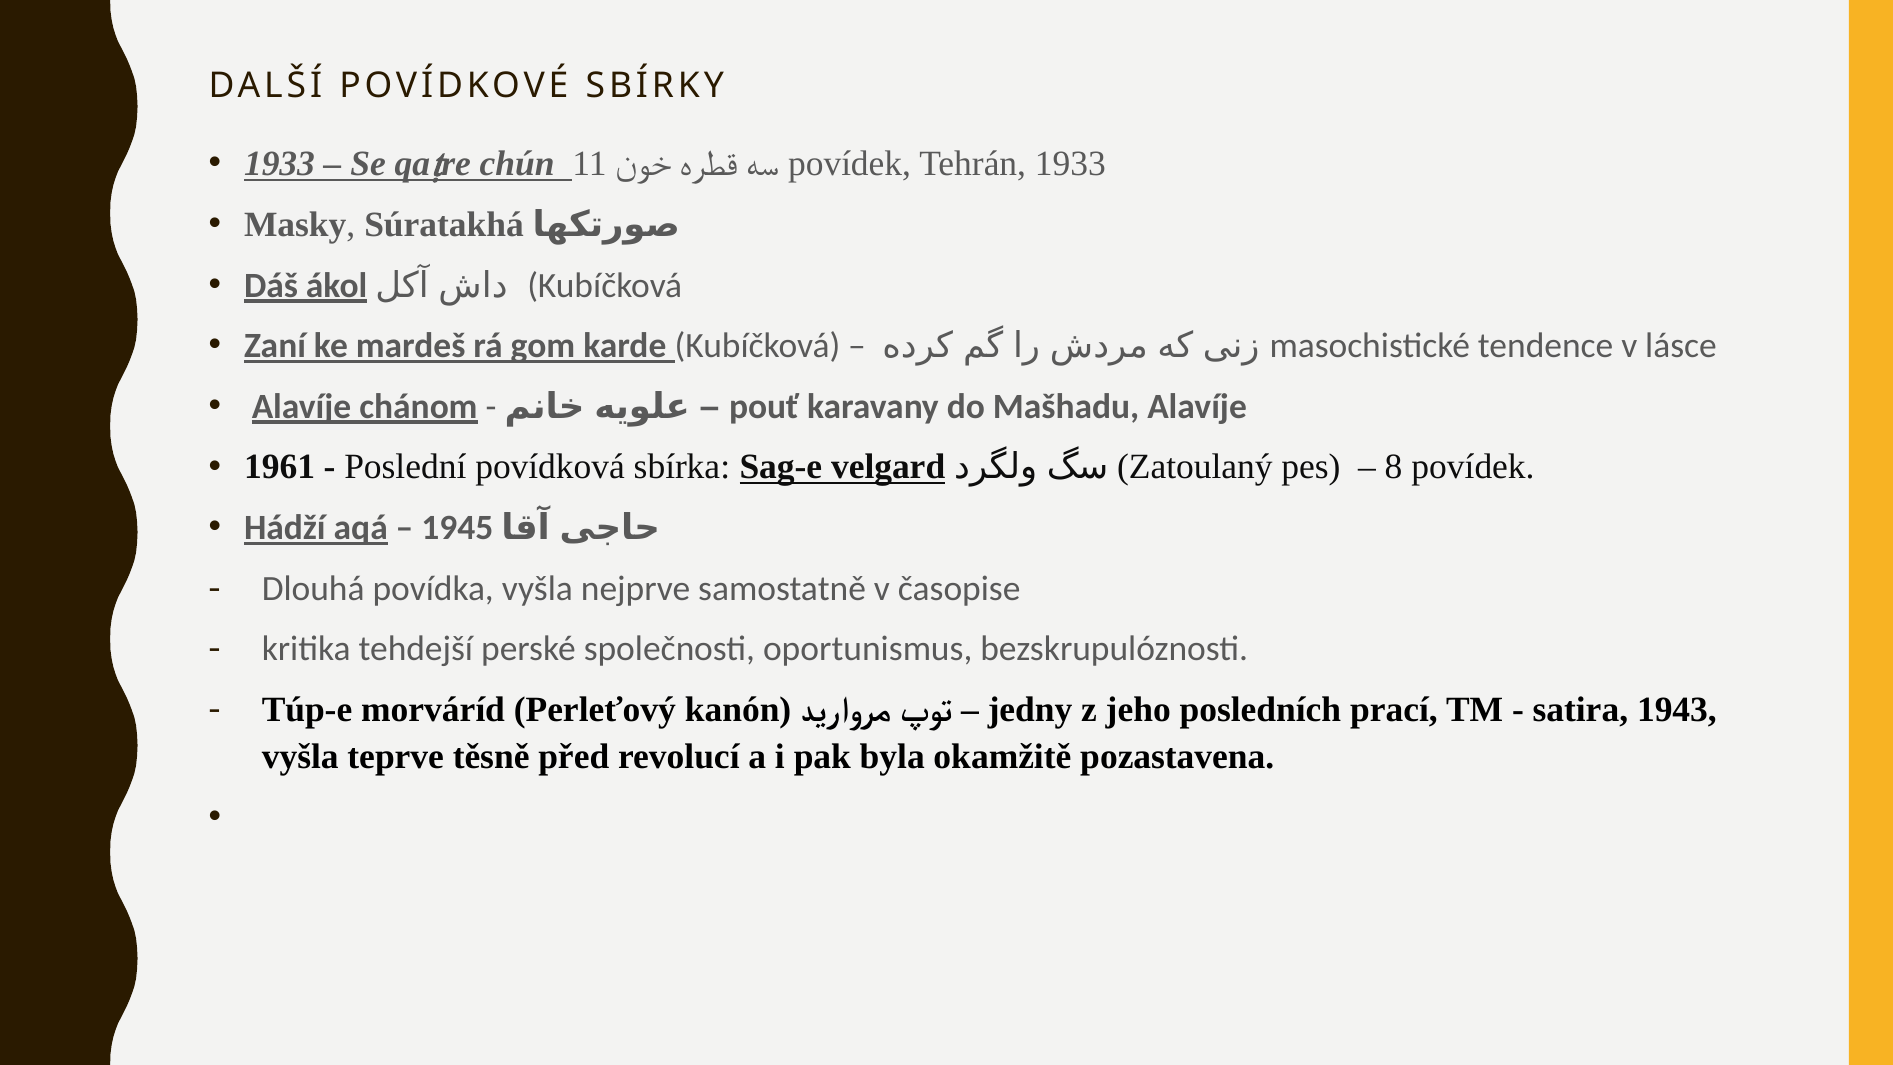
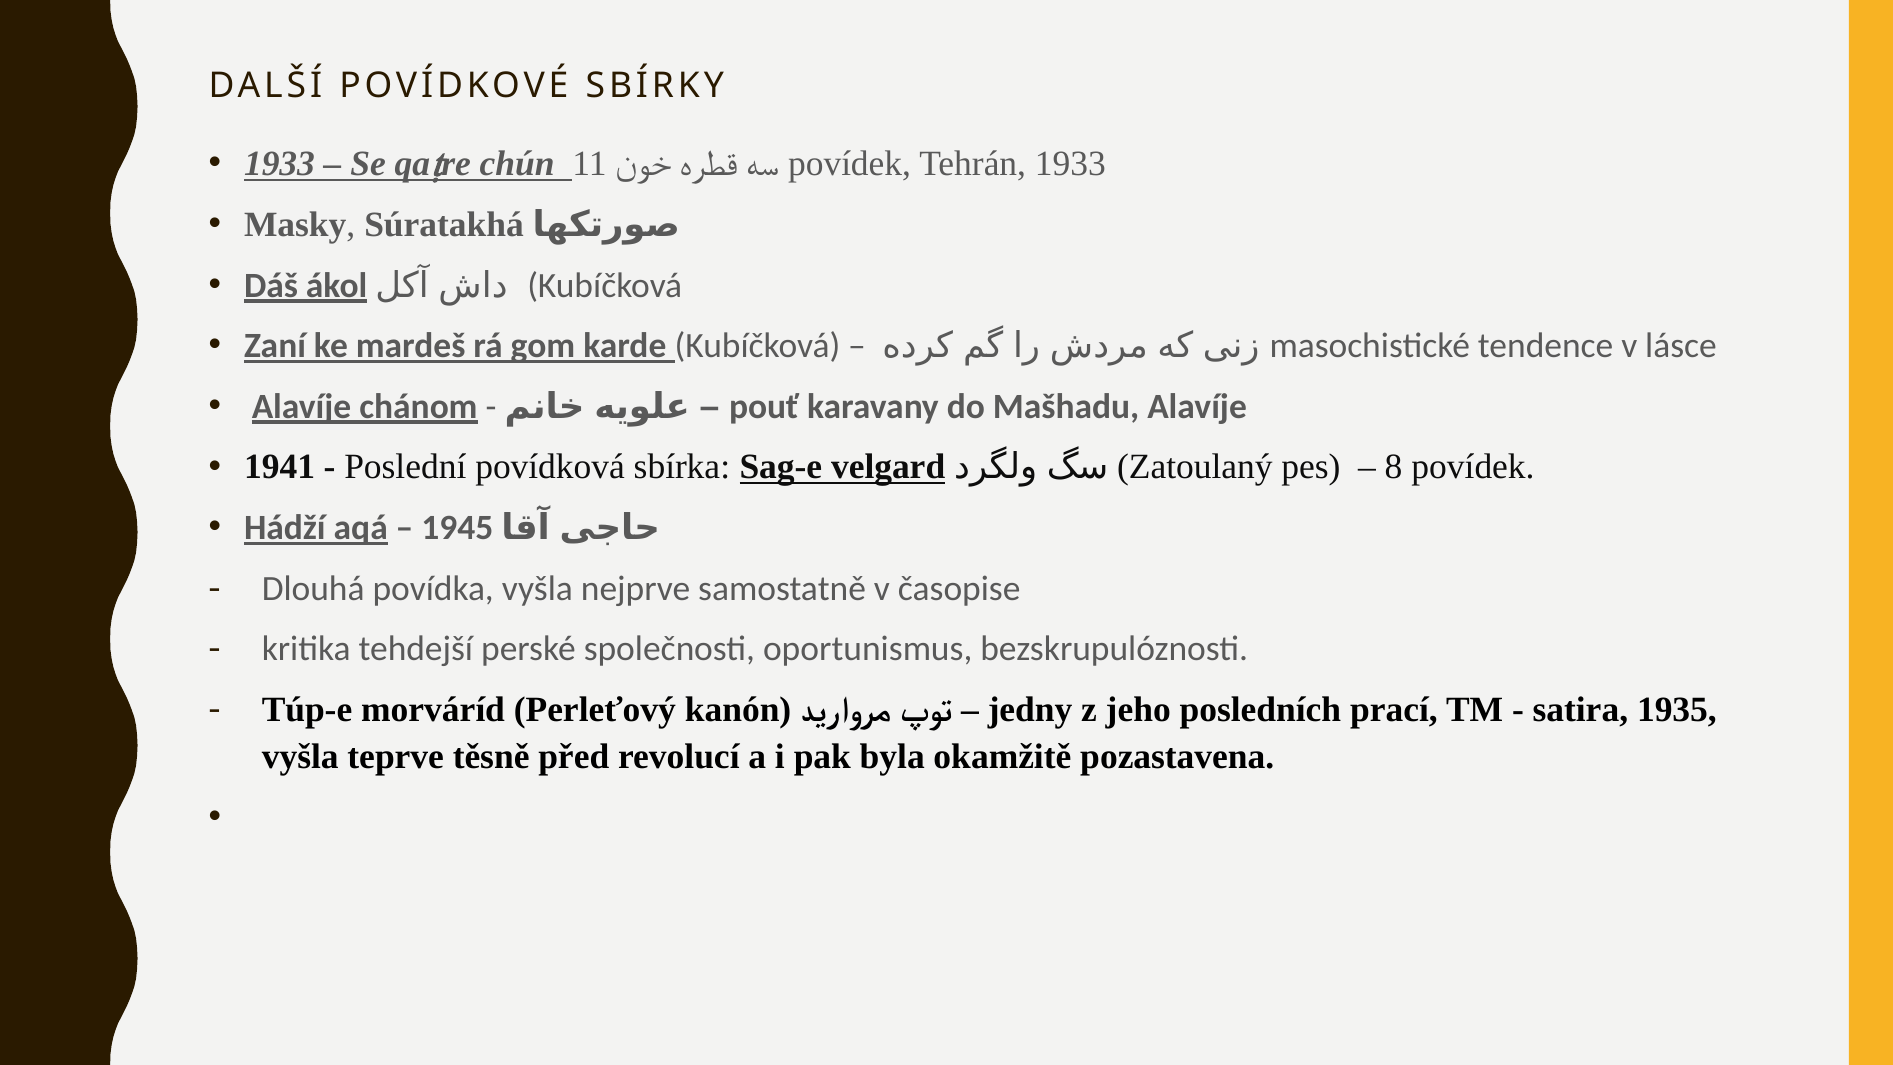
1961: 1961 -> 1941
1943: 1943 -> 1935
